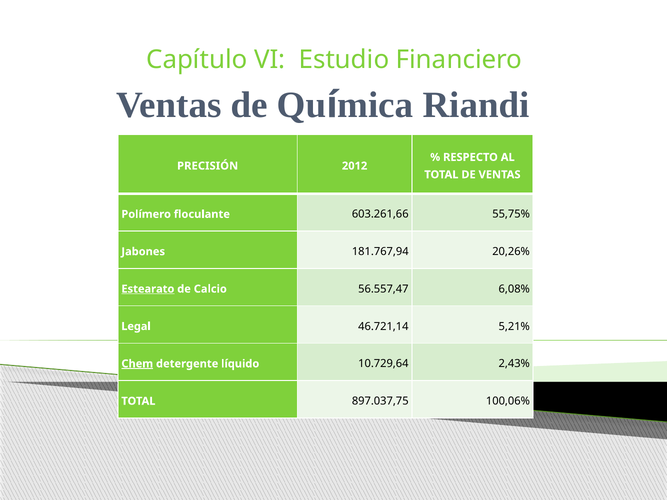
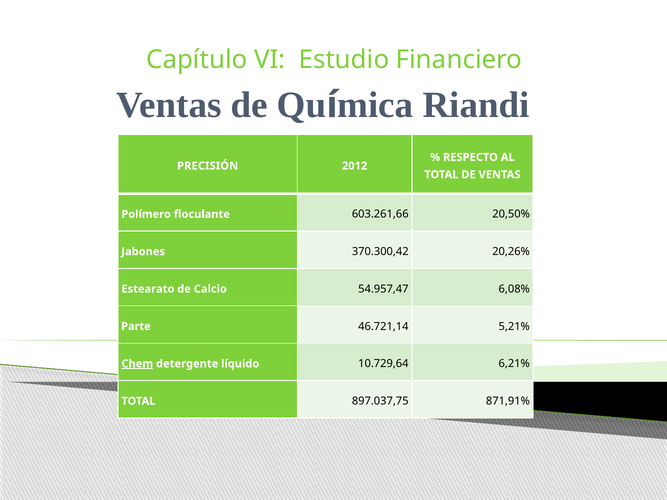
55,75%: 55,75% -> 20,50%
181.767,94: 181.767,94 -> 370.300,42
Estearato underline: present -> none
56.557,47: 56.557,47 -> 54.957,47
Legal: Legal -> Parte
2,43%: 2,43% -> 6,21%
100,06%: 100,06% -> 871,91%
